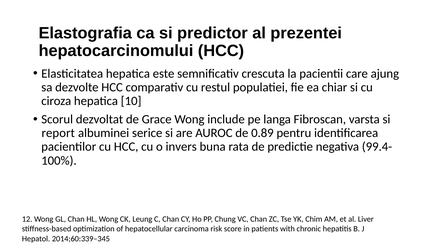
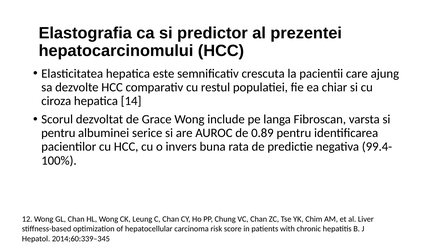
10: 10 -> 14
report at (58, 133): report -> pentru
